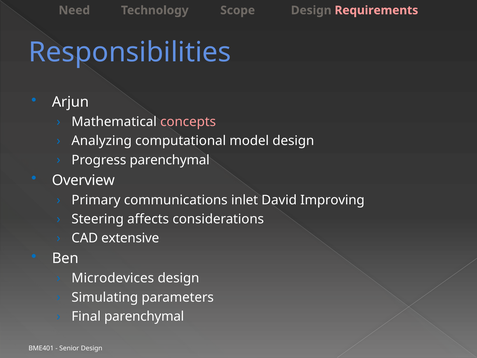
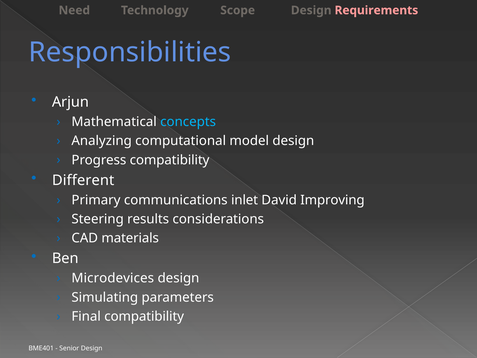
concepts colour: pink -> light blue
Progress parenchymal: parenchymal -> compatibility
Overview: Overview -> Different
affects: affects -> results
extensive: extensive -> materials
Final parenchymal: parenchymal -> compatibility
